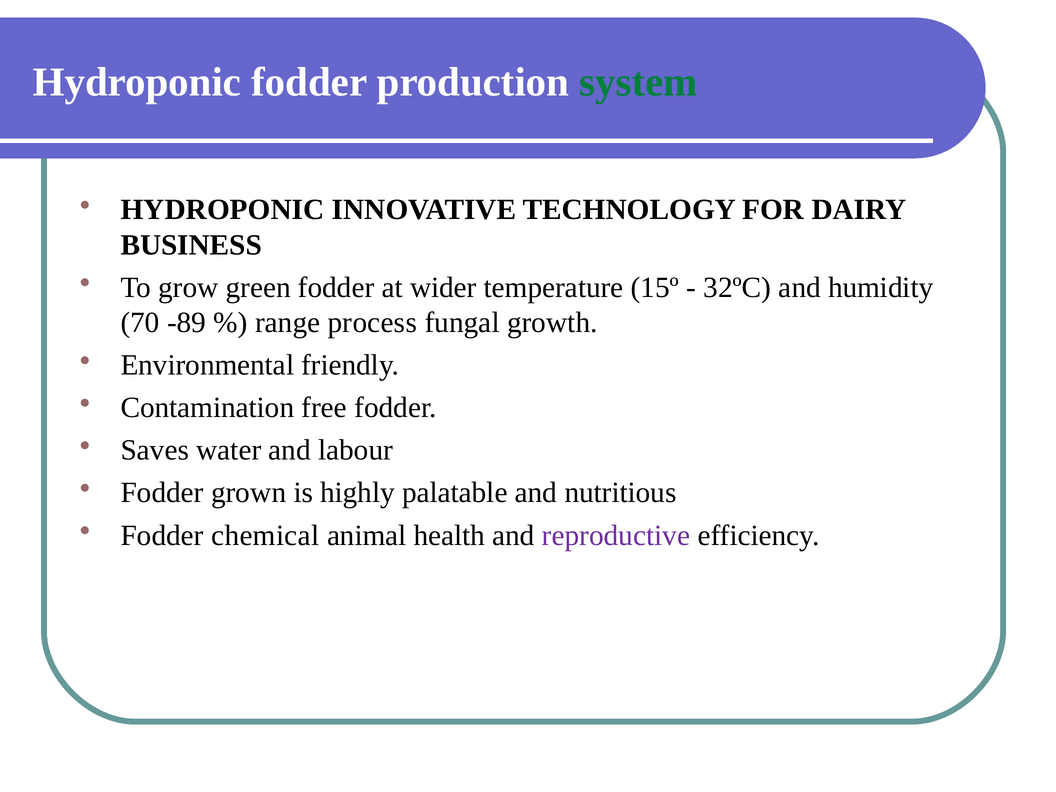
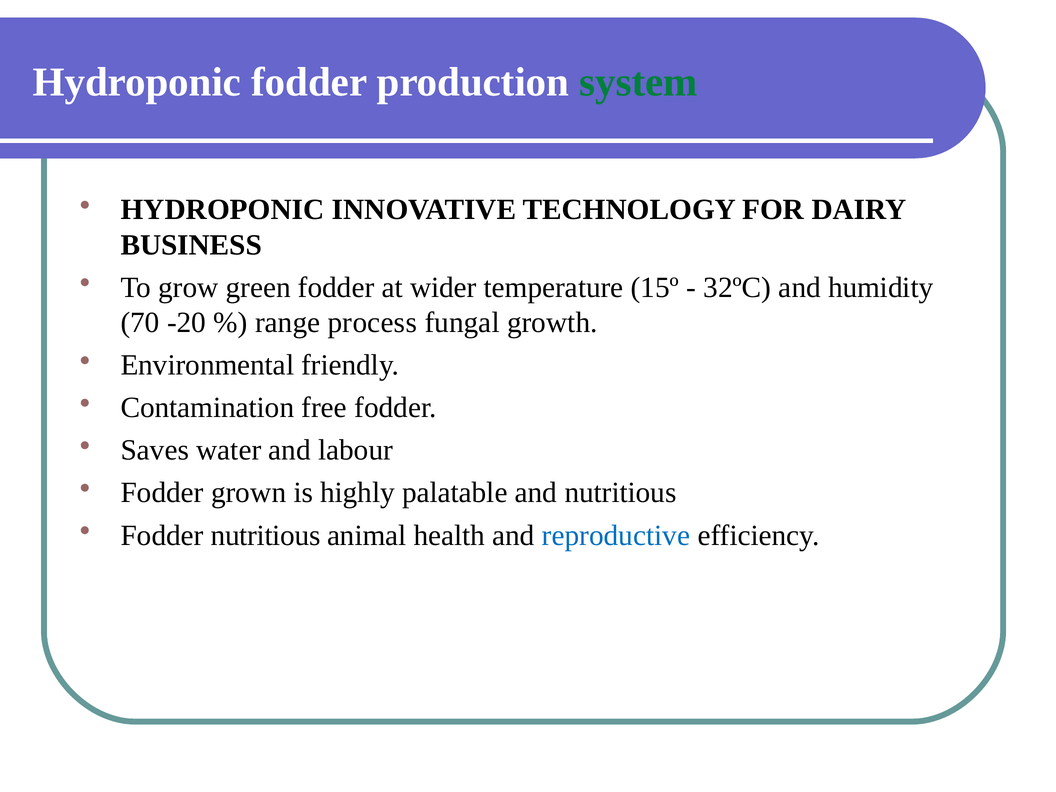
-89: -89 -> -20
Fodder chemical: chemical -> nutritious
reproductive colour: purple -> blue
